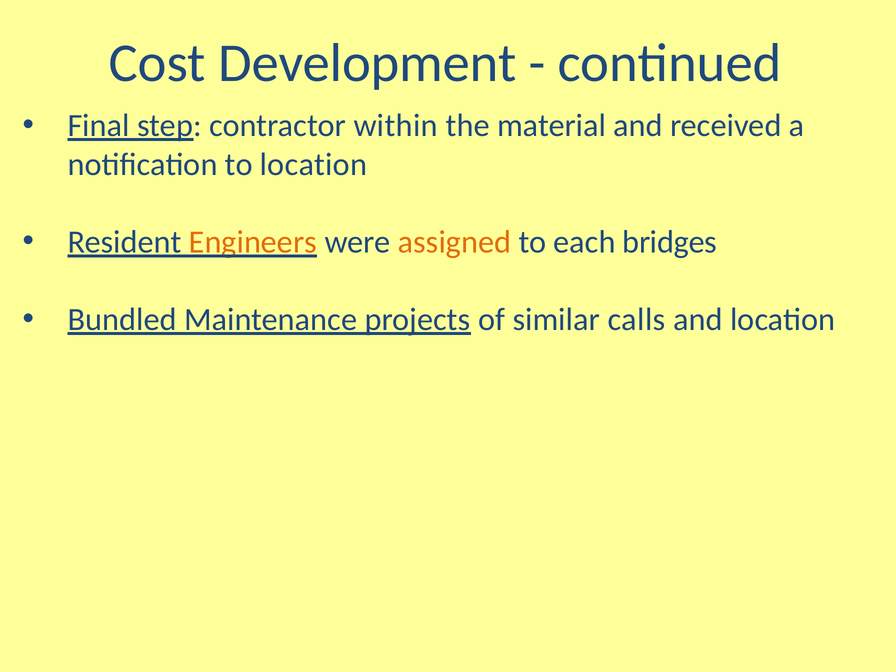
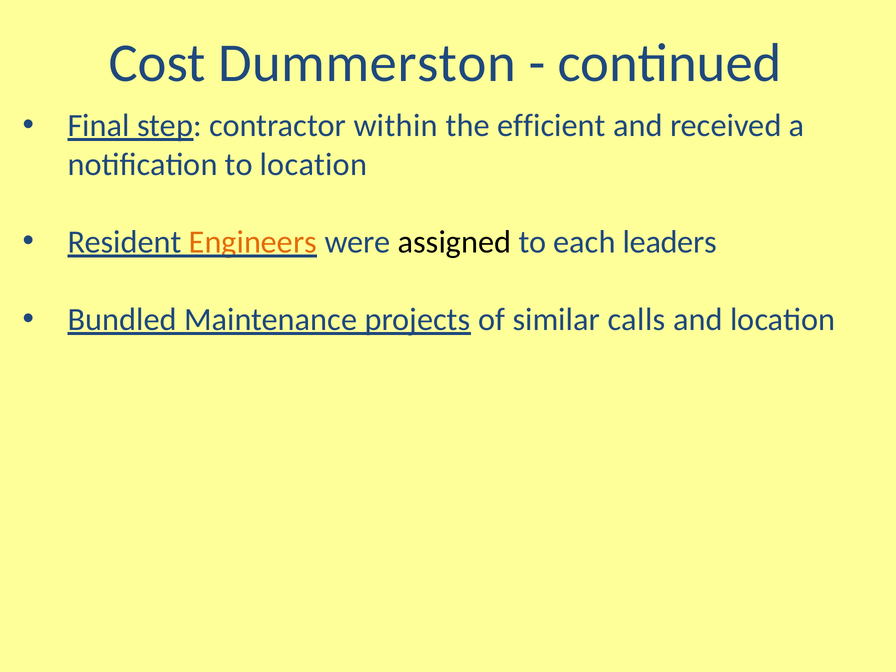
Development: Development -> Dummerston
material: material -> efficient
assigned colour: orange -> black
bridges: bridges -> leaders
